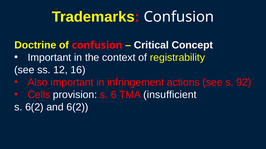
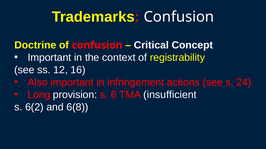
92: 92 -> 24
Cells: Cells -> Long
and 6(2: 6(2 -> 6(8
